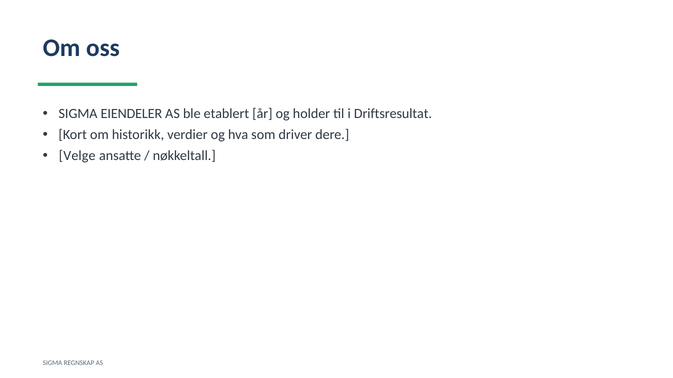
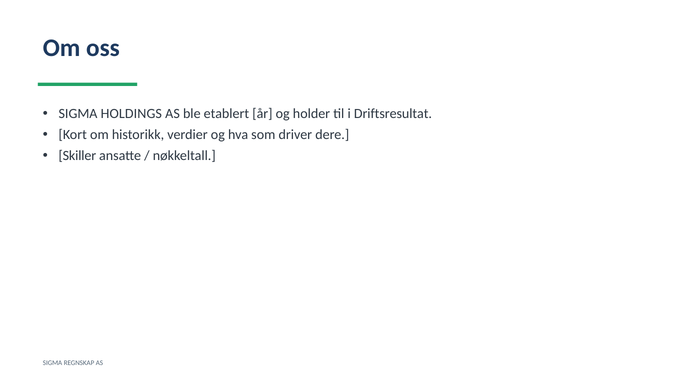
EIENDELER: EIENDELER -> HOLDINGS
Velge: Velge -> Skiller
